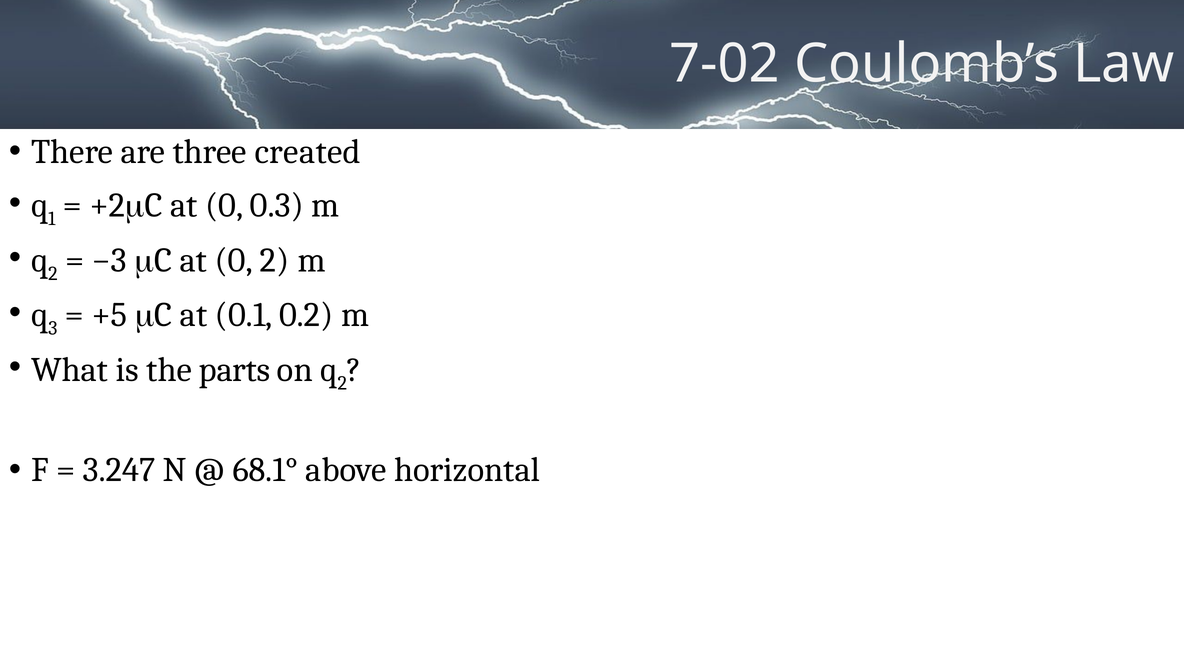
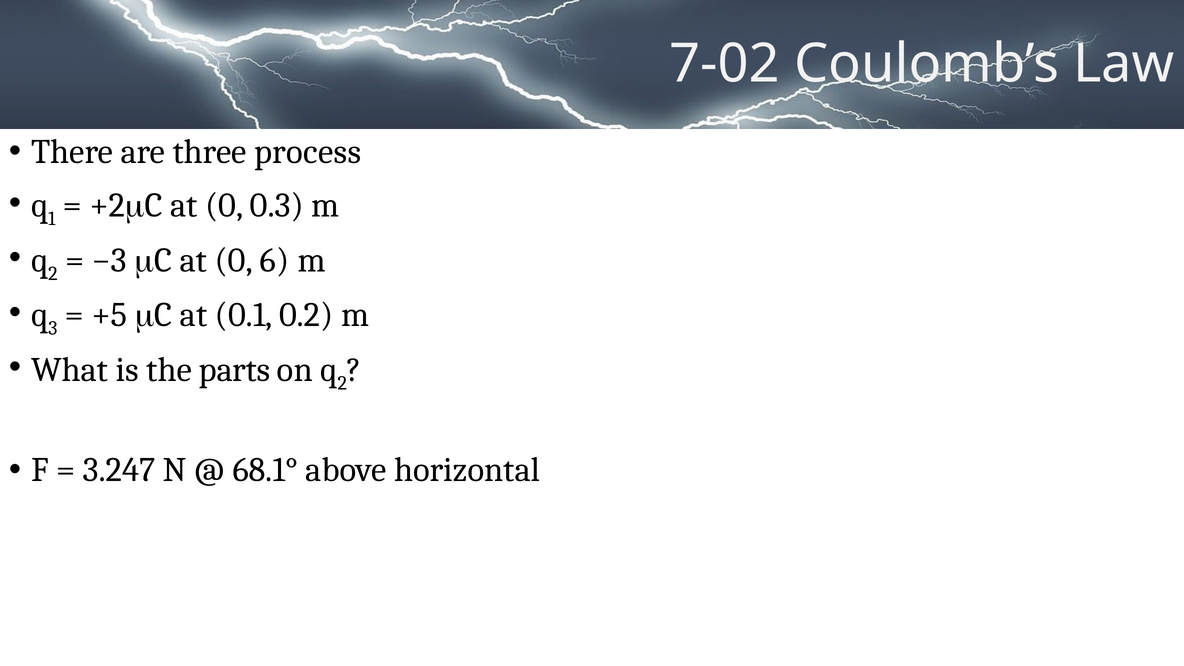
created: created -> process
0 2: 2 -> 6
